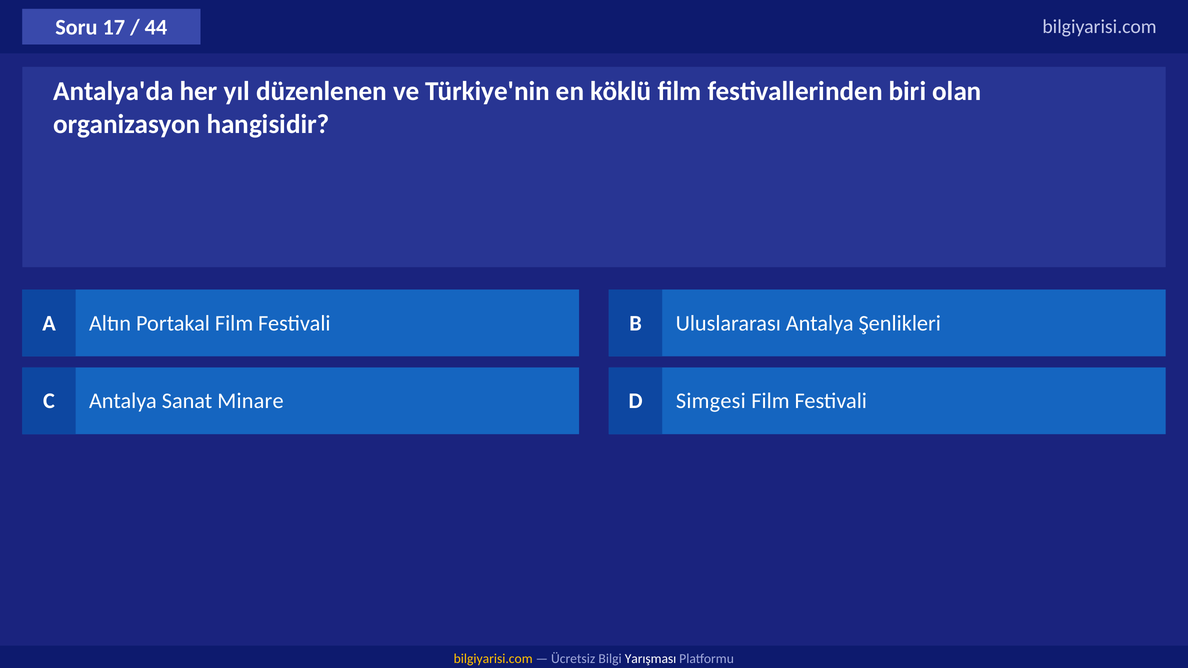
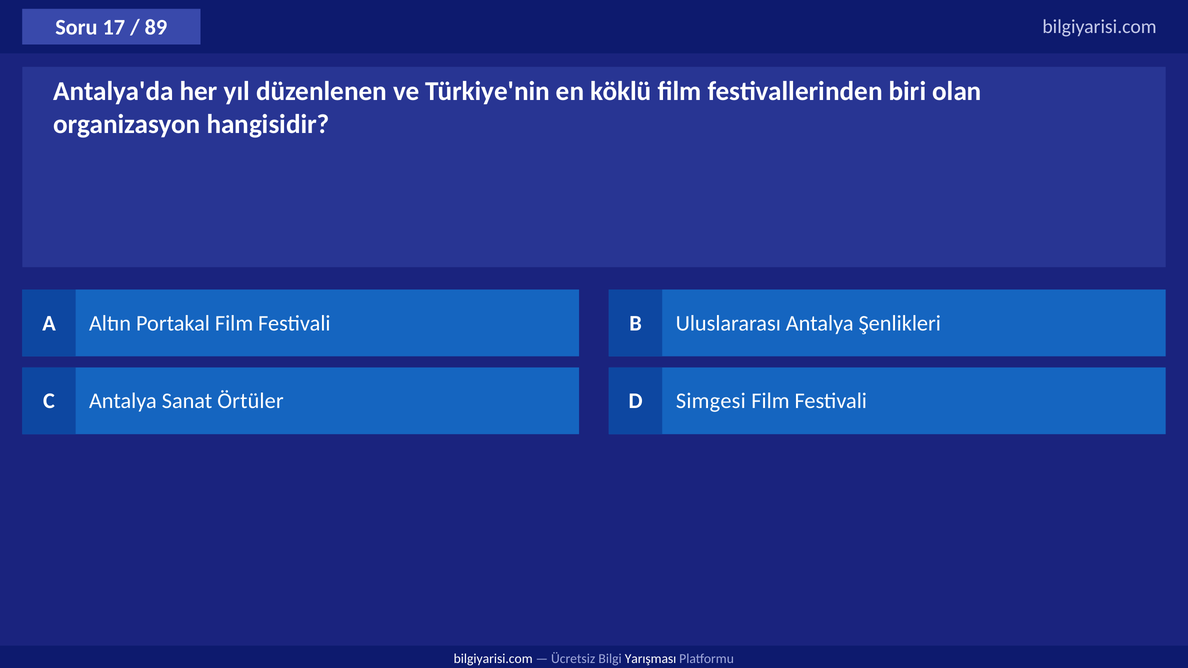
44: 44 -> 89
Minare: Minare -> Örtüler
bilgiyarisi.com at (493, 659) colour: yellow -> white
